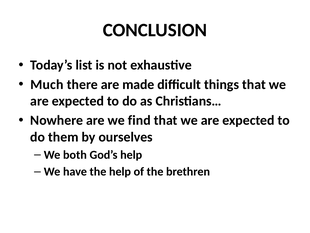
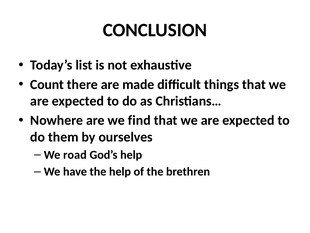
Much: Much -> Count
both: both -> road
